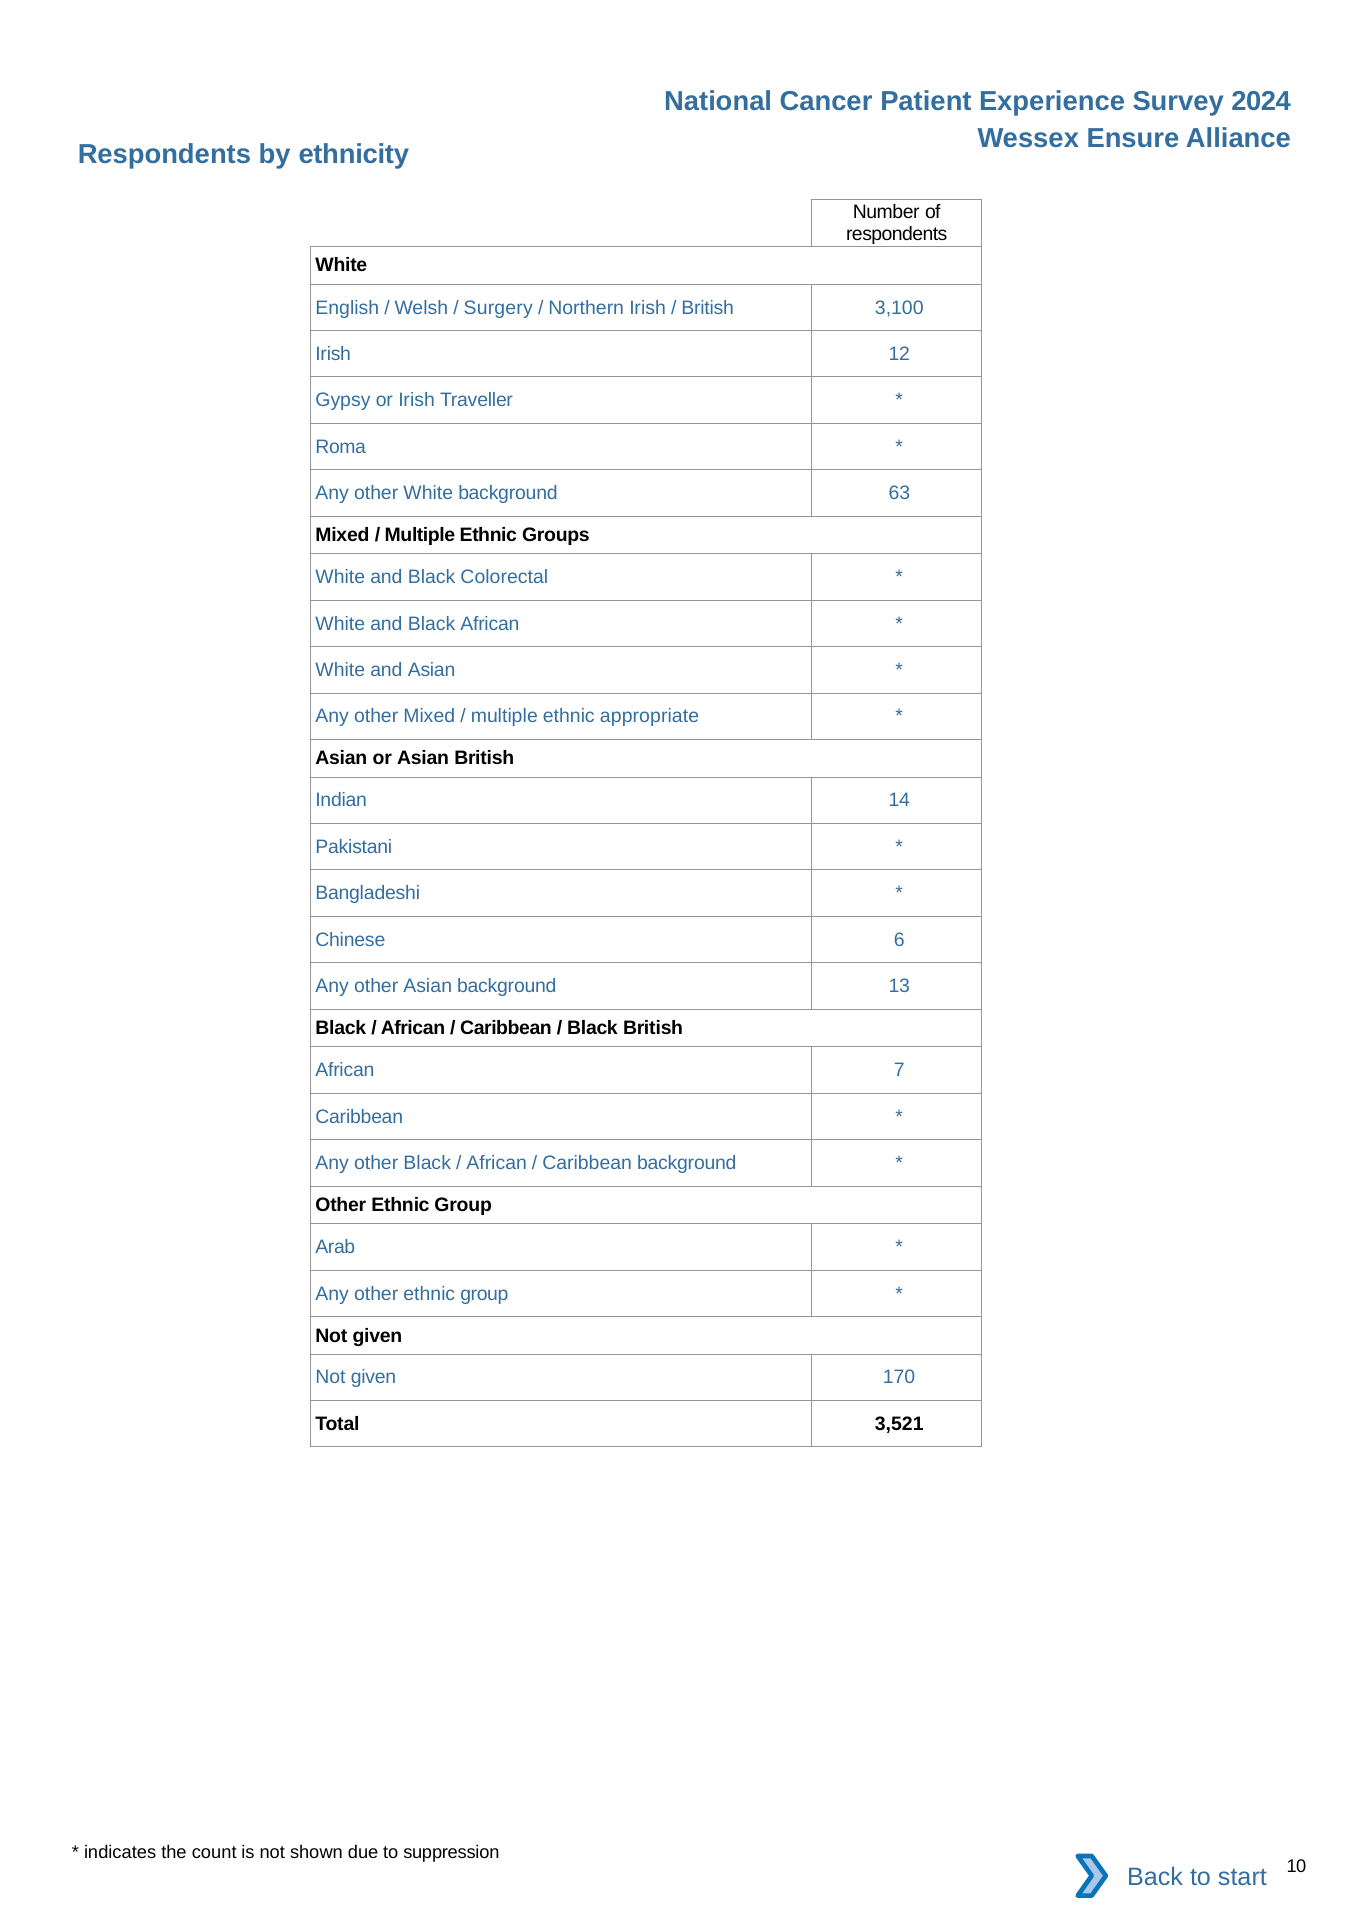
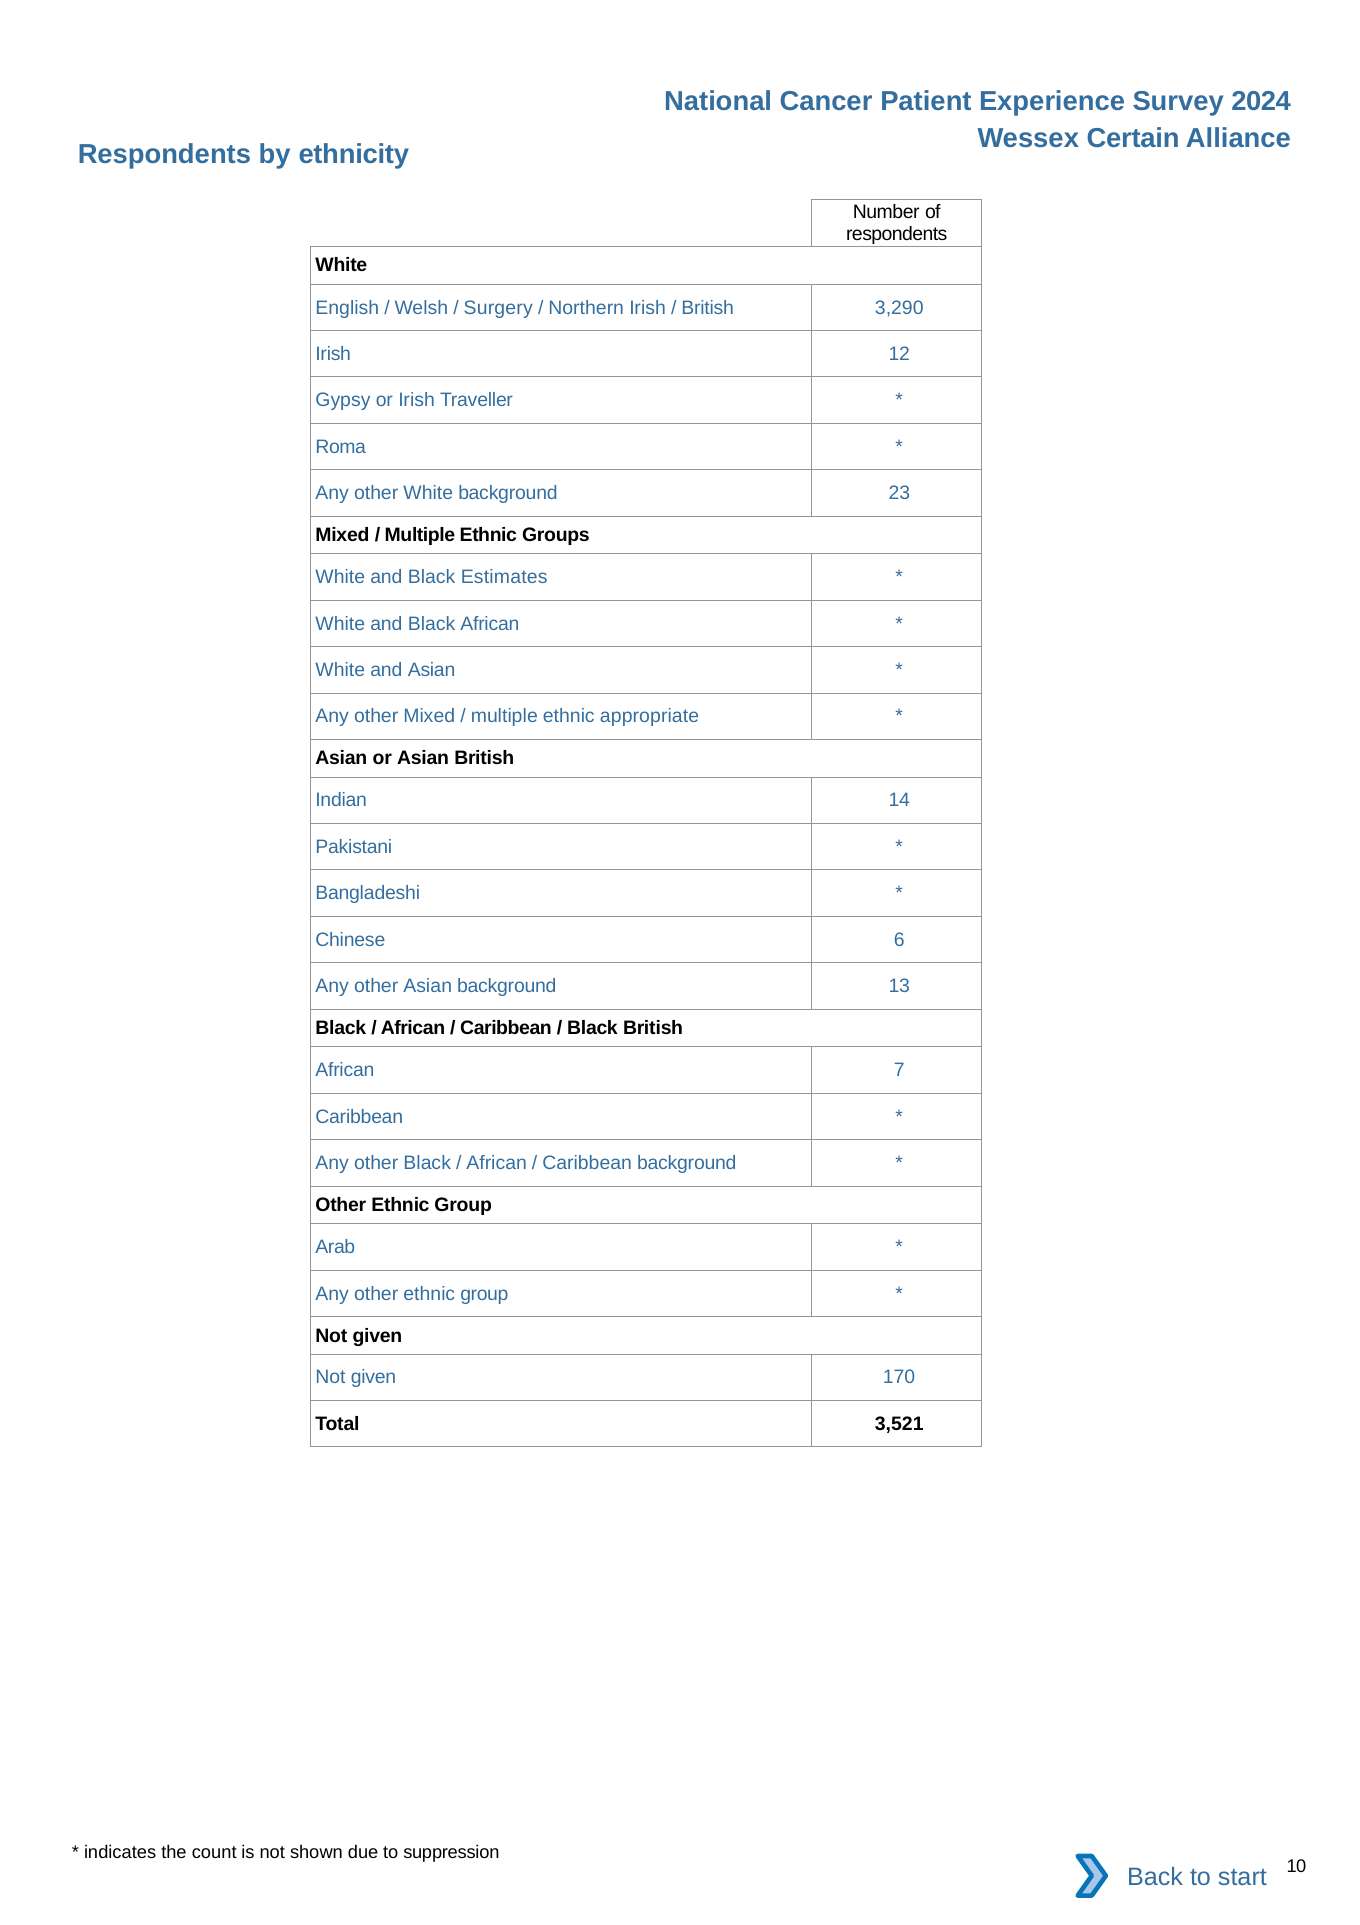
Ensure: Ensure -> Certain
3,100: 3,100 -> 3,290
63: 63 -> 23
Colorectal: Colorectal -> Estimates
